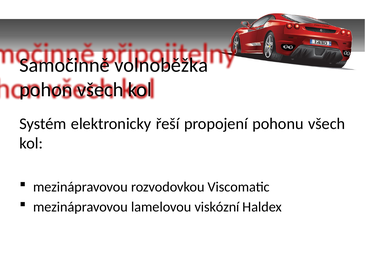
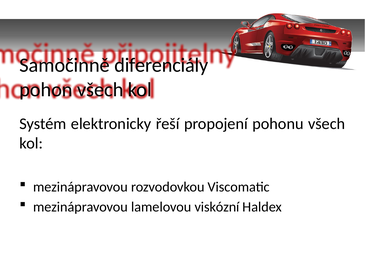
volnoběžka: volnoběžka -> diferenciály
